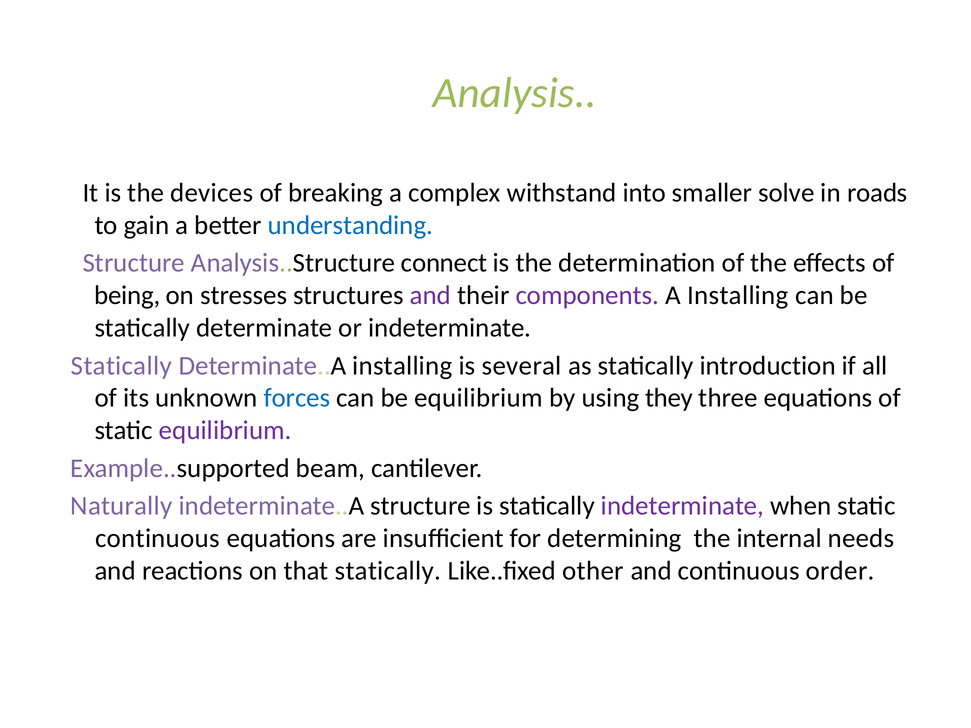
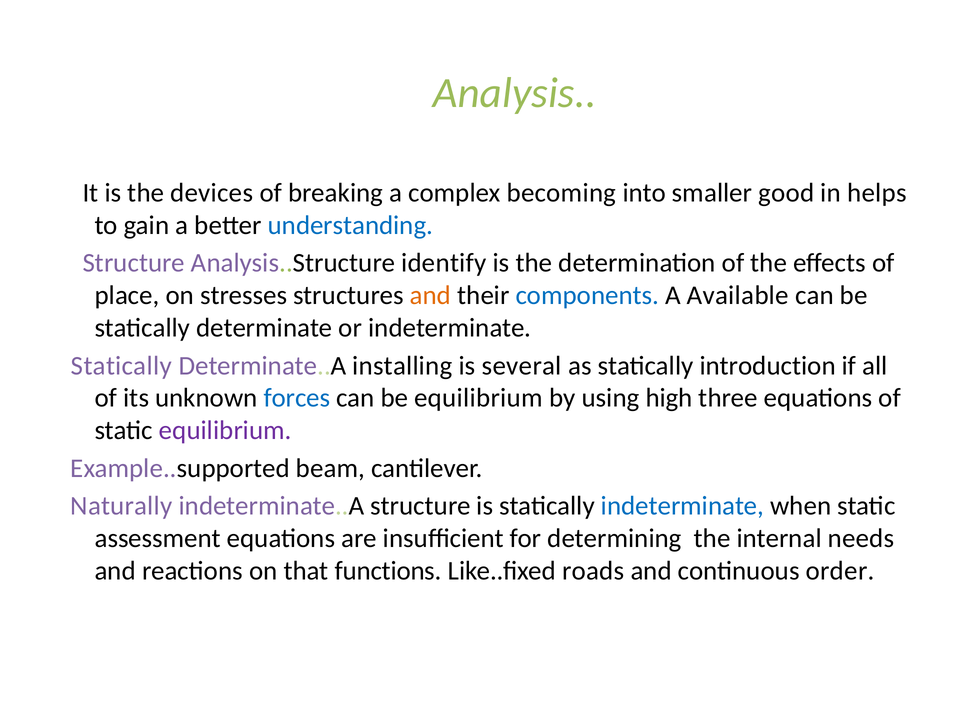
withstand: withstand -> becoming
solve: solve -> good
roads: roads -> helps
connect: connect -> identify
being: being -> place
and at (430, 296) colour: purple -> orange
components colour: purple -> blue
A Installing: Installing -> Available
they: they -> high
indeterminate at (683, 506) colour: purple -> blue
continuous at (157, 539): continuous -> assessment
that statically: statically -> functions
other: other -> roads
